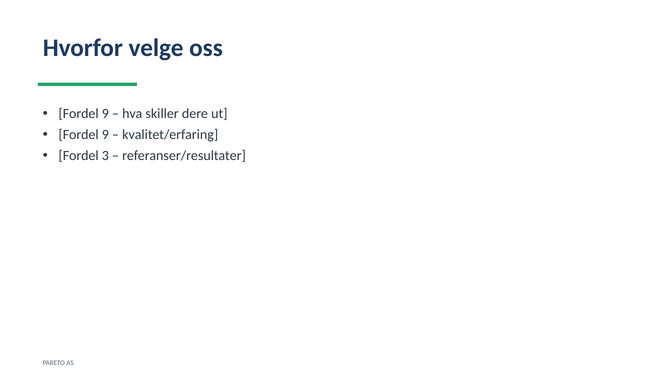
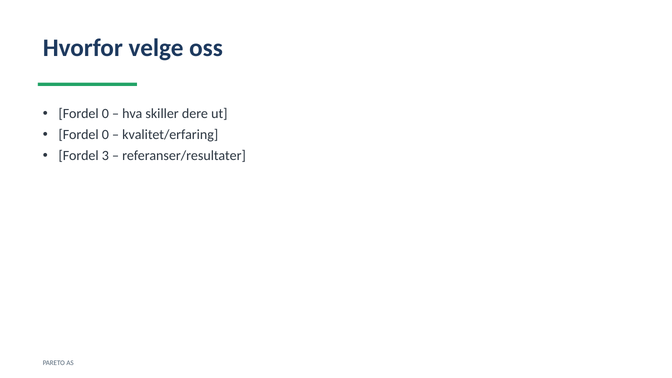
9 at (105, 114): 9 -> 0
9 at (105, 135): 9 -> 0
